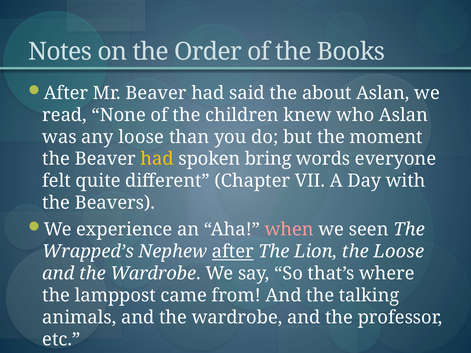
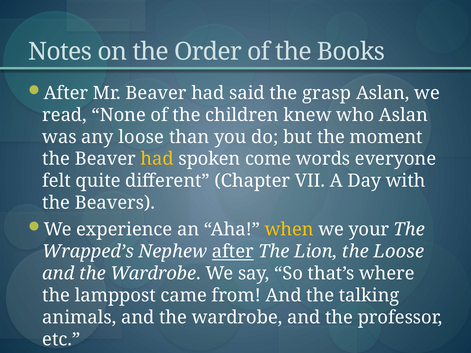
about: about -> grasp
bring: bring -> come
when colour: pink -> yellow
seen: seen -> your
